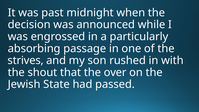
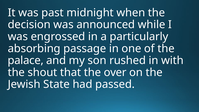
strives: strives -> palace
